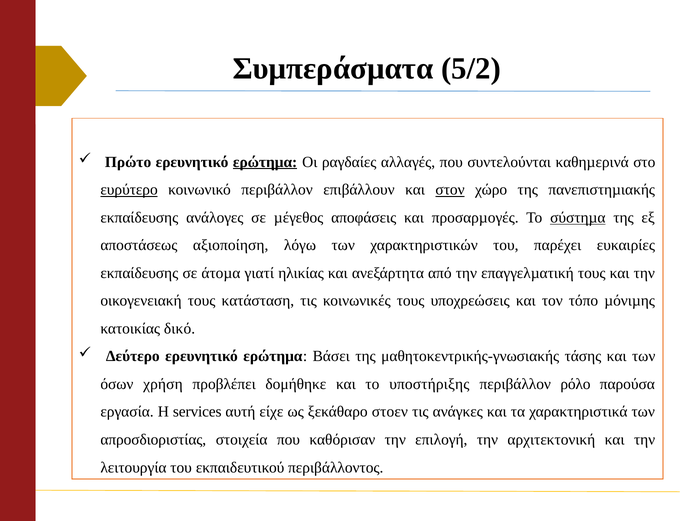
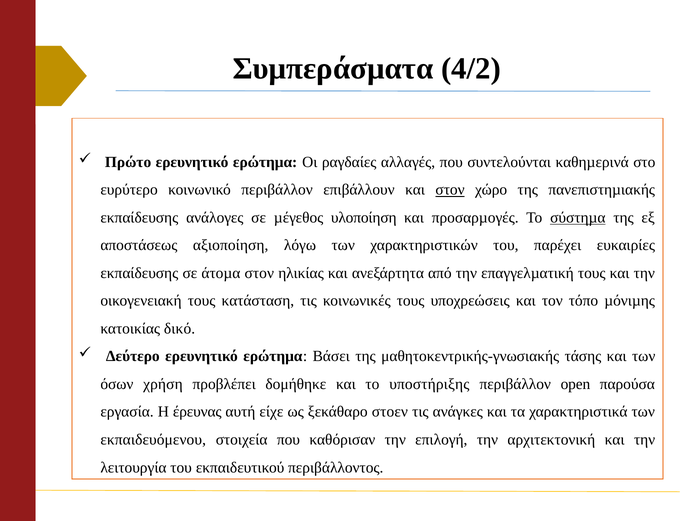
5/2: 5/2 -> 4/2
ερώτημα at (265, 162) underline: present -> none
ευρύτερο underline: present -> none
αποφάσεις: αποφάσεις -> υλοποίηση
άτοµα γιατί: γιατί -> στον
ρόλο: ρόλο -> open
services: services -> έρευνας
απροσδιοριστίας: απροσδιοριστίας -> εκπαιδευόμενου
